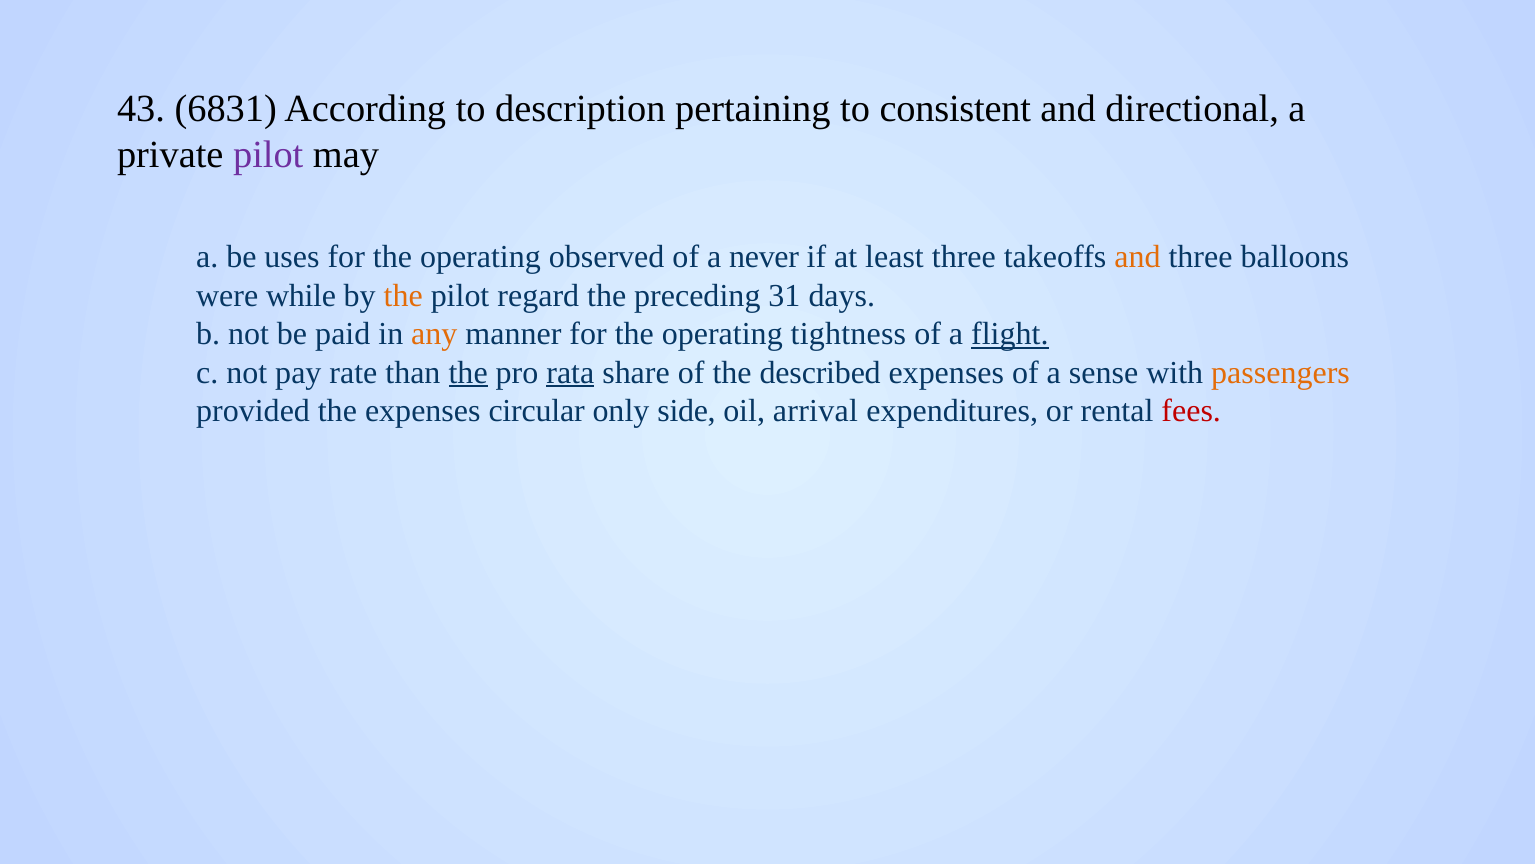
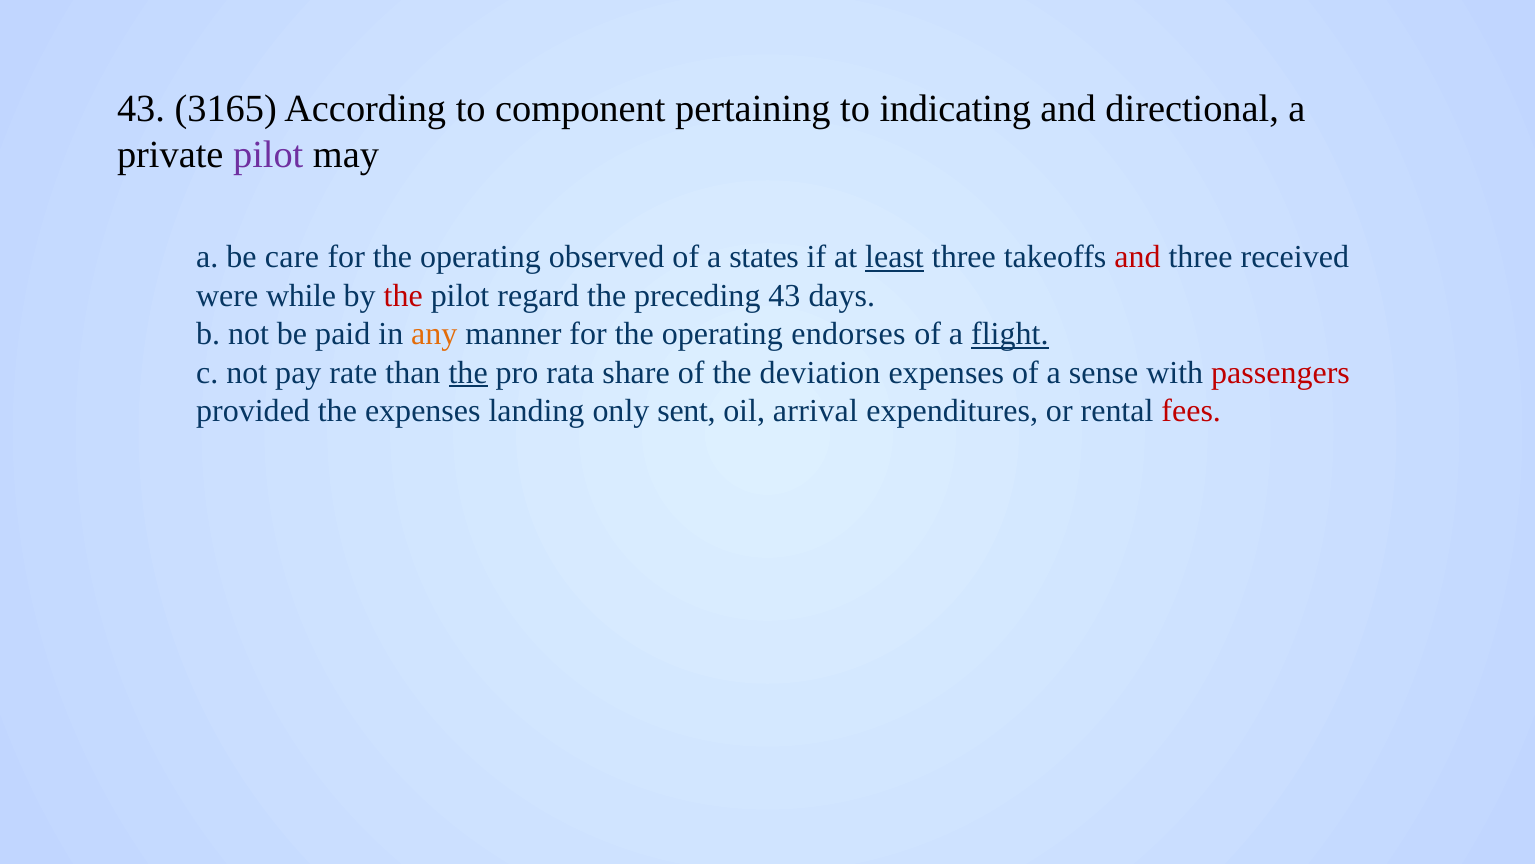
6831: 6831 -> 3165
description: description -> component
consistent: consistent -> indicating
uses: uses -> care
never: never -> states
least underline: none -> present
and at (1137, 257) colour: orange -> red
balloons: balloons -> received
the at (403, 296) colour: orange -> red
preceding 31: 31 -> 43
tightness: tightness -> endorses
rata underline: present -> none
described: described -> deviation
passengers colour: orange -> red
circular: circular -> landing
side: side -> sent
